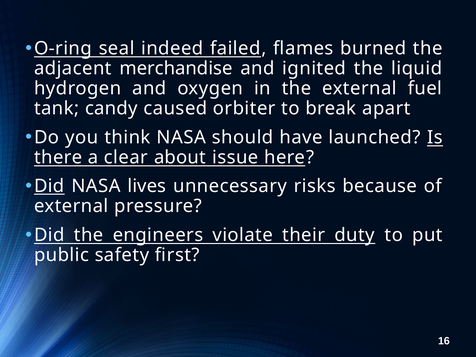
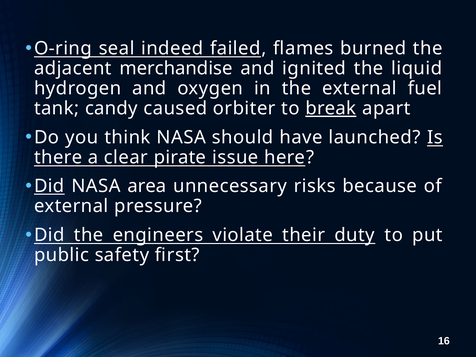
break underline: none -> present
about: about -> pirate
lives: lives -> area
